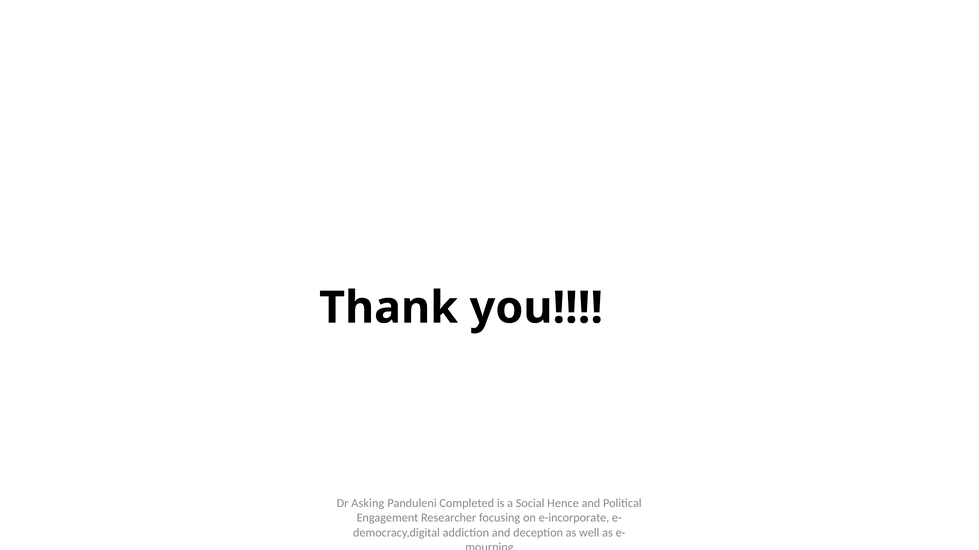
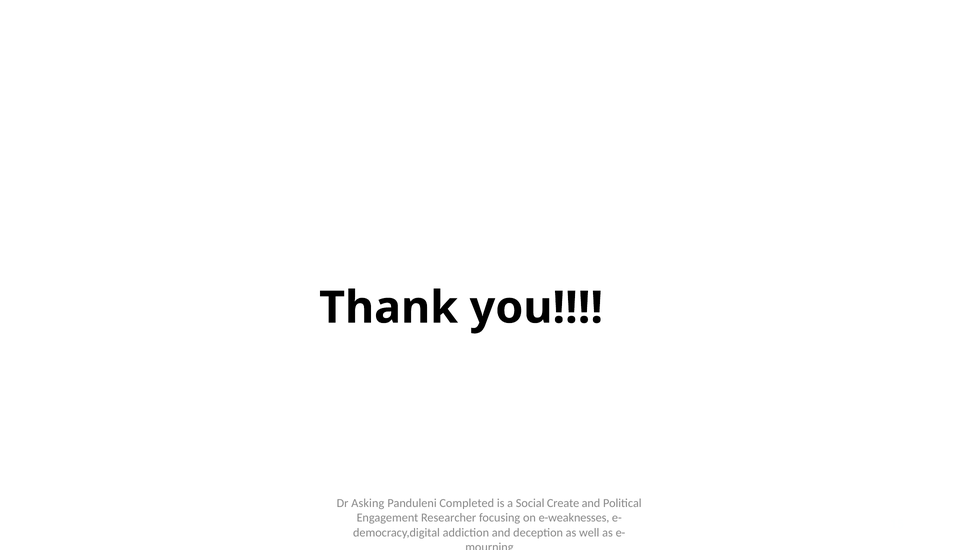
Hence: Hence -> Create
e-incorporate: e-incorporate -> e-weaknesses
